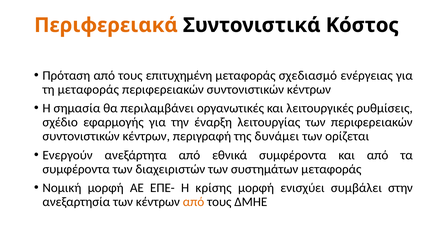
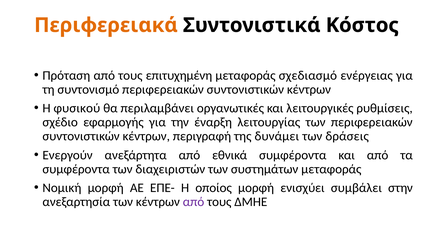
τη μεταφοράς: μεταφοράς -> συντονισμό
σημασία: σημασία -> φυσικού
ορίζεται: ορίζεται -> δράσεις
κρίσης: κρίσης -> οποίος
από at (194, 202) colour: orange -> purple
